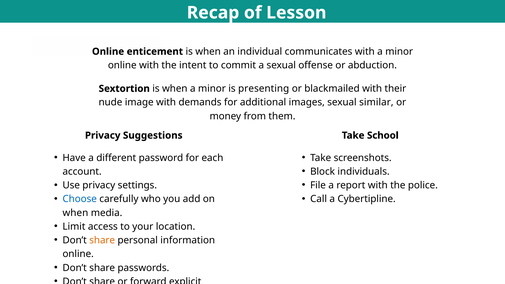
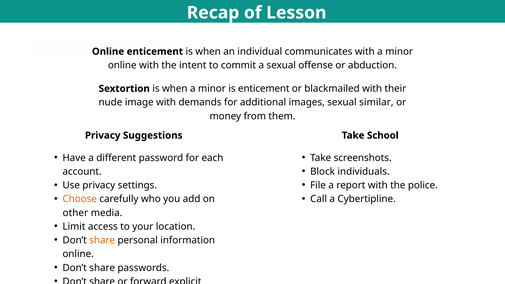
is presenting: presenting -> enticement
Choose colour: blue -> orange
when at (75, 213): when -> other
